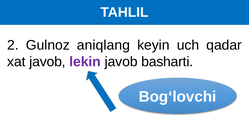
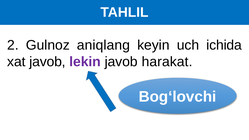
qadar: qadar -> ichida
basharti: basharti -> harakat
